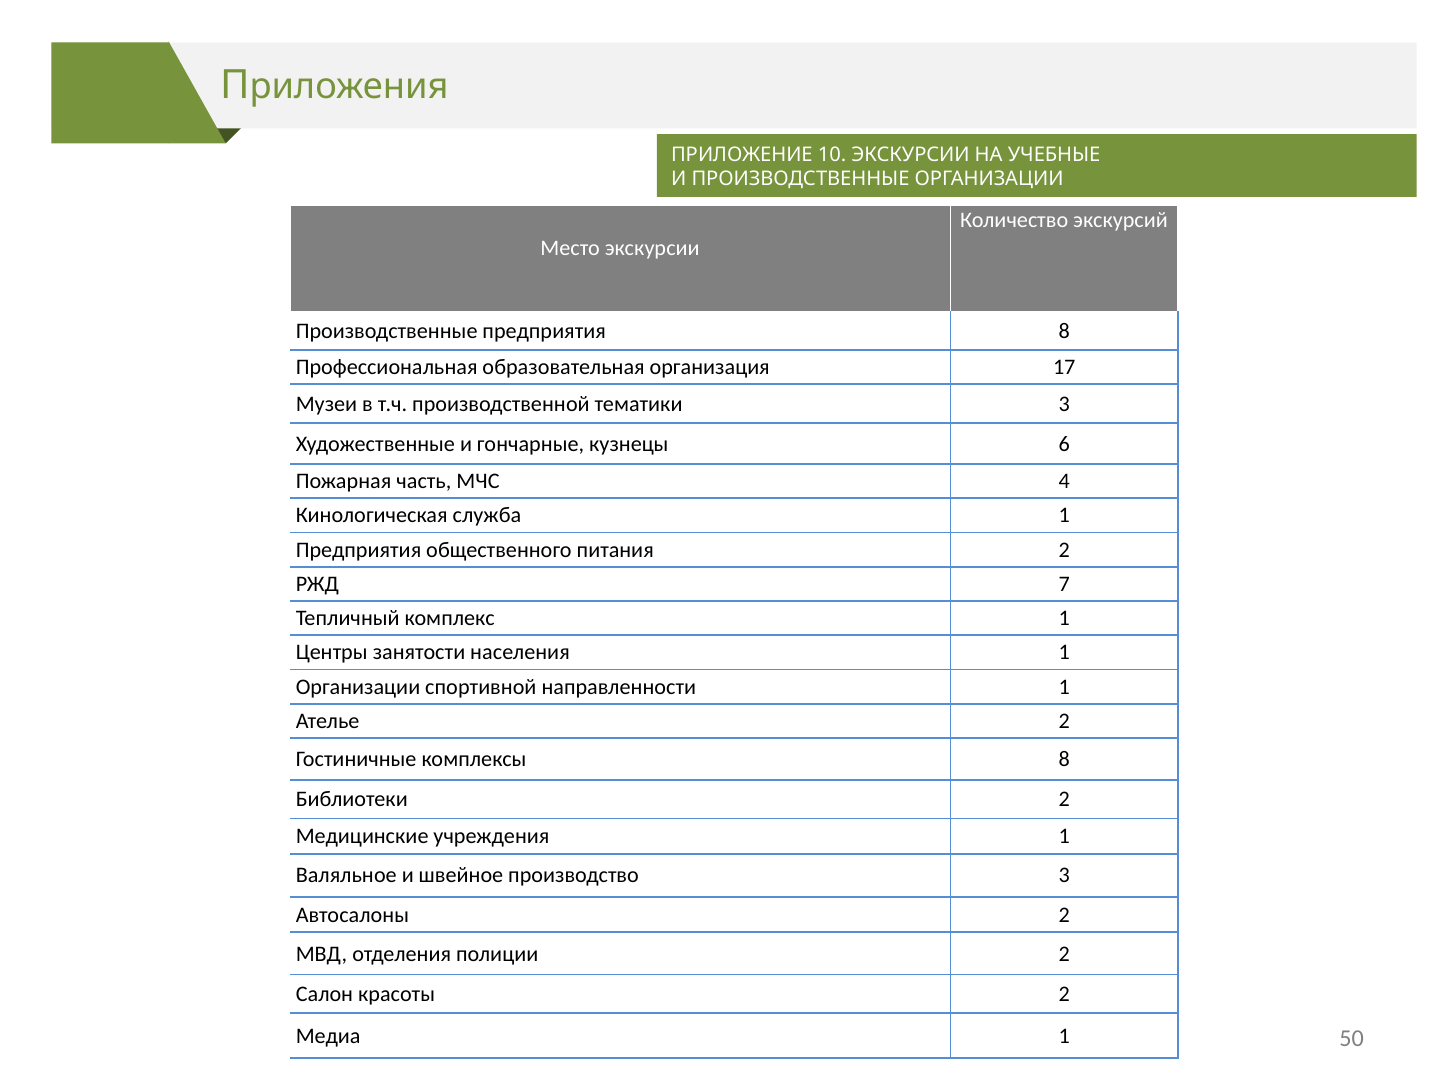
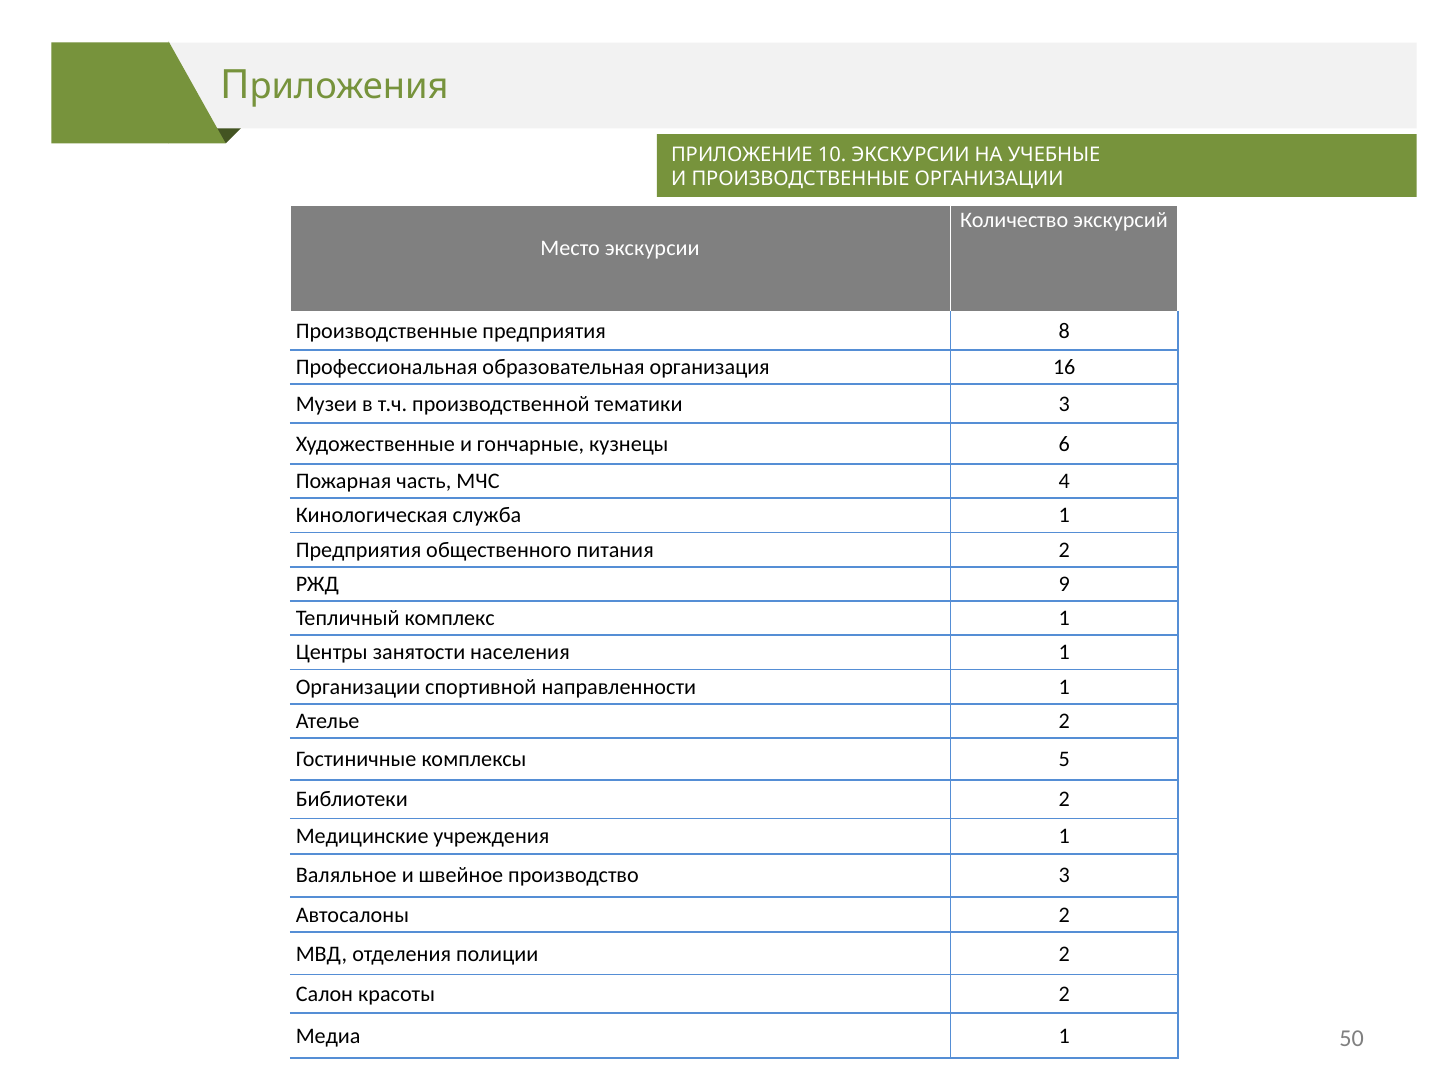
17: 17 -> 16
7: 7 -> 9
комплексы 8: 8 -> 5
